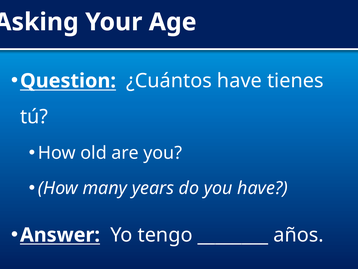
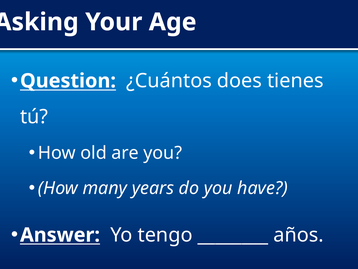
¿Cuántos have: have -> does
